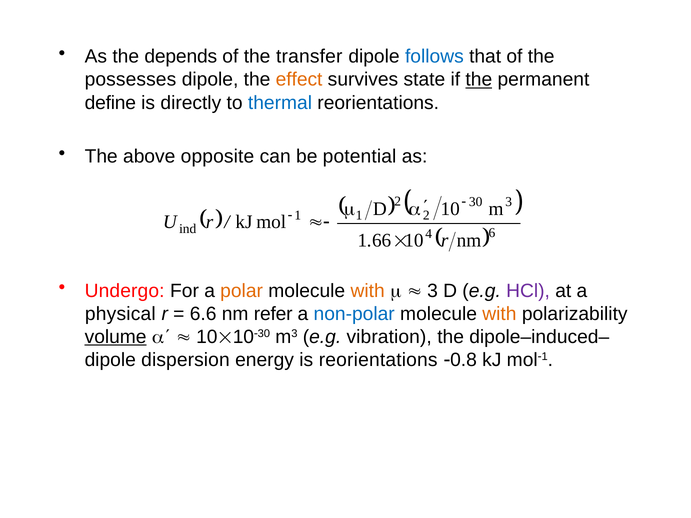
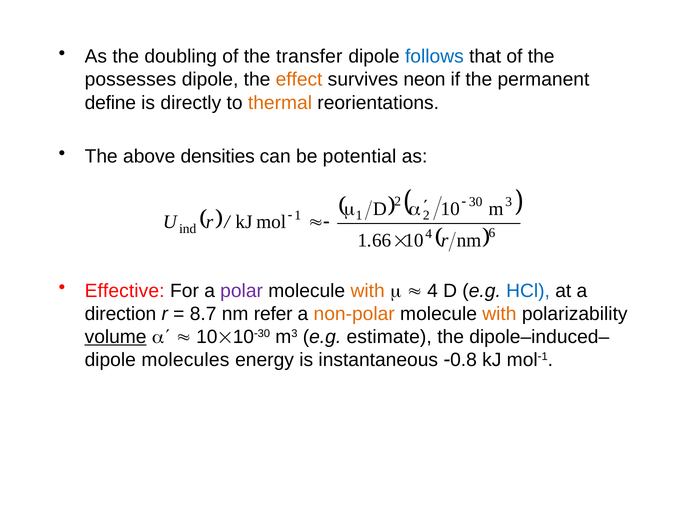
depends: depends -> doubling
state: state -> neon
the at (479, 80) underline: present -> none
thermal colour: blue -> orange
opposite: opposite -> densities
Undergo: Undergo -> Effective
polar colour: orange -> purple
3 at (433, 291): 3 -> 4
HCl colour: purple -> blue
physical: physical -> direction
6.6: 6.6 -> 8.7
non-polar colour: blue -> orange
vibration: vibration -> estimate
dispersion: dispersion -> molecules
is reorientations: reorientations -> instantaneous
